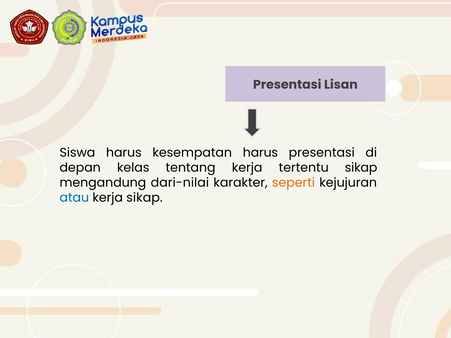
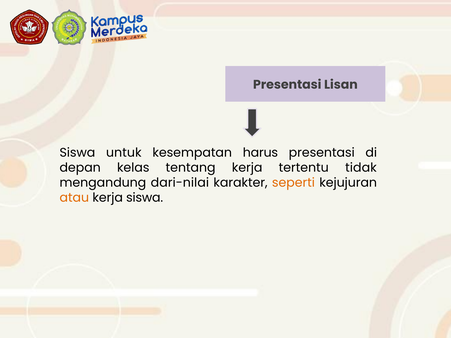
Siswa harus: harus -> untuk
tertentu sikap: sikap -> tidak
atau colour: blue -> orange
kerja sikap: sikap -> siswa
